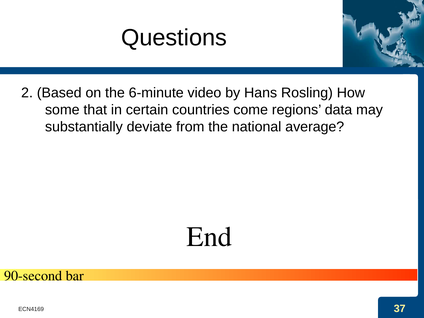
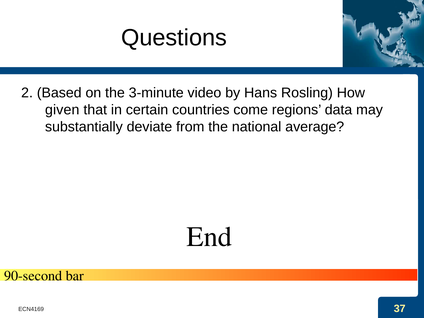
6-minute: 6-minute -> 3-minute
some: some -> given
